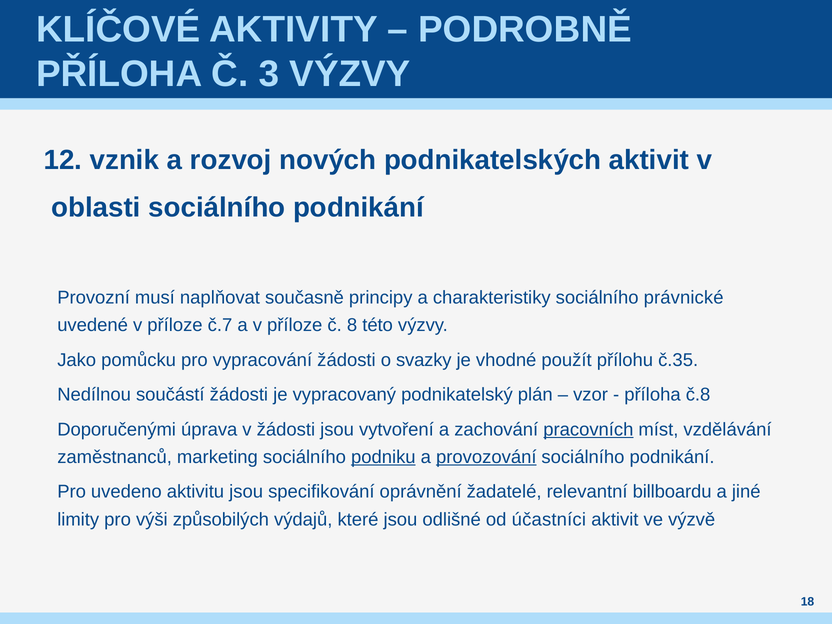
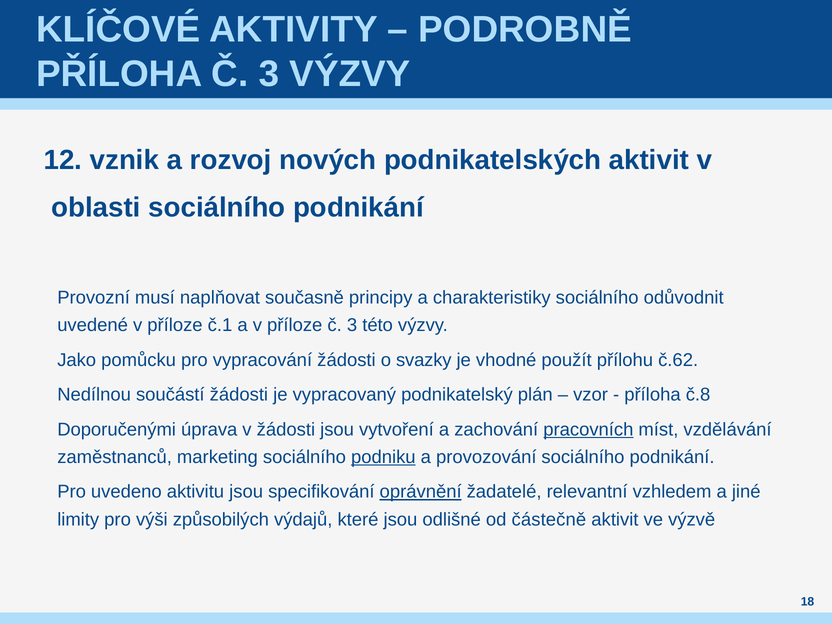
právnické: právnické -> odůvodnit
č.7: č.7 -> č.1
příloze č 8: 8 -> 3
č.35: č.35 -> č.62
provozování underline: present -> none
oprávnění underline: none -> present
billboardu: billboardu -> vzhledem
účastníci: účastníci -> částečně
